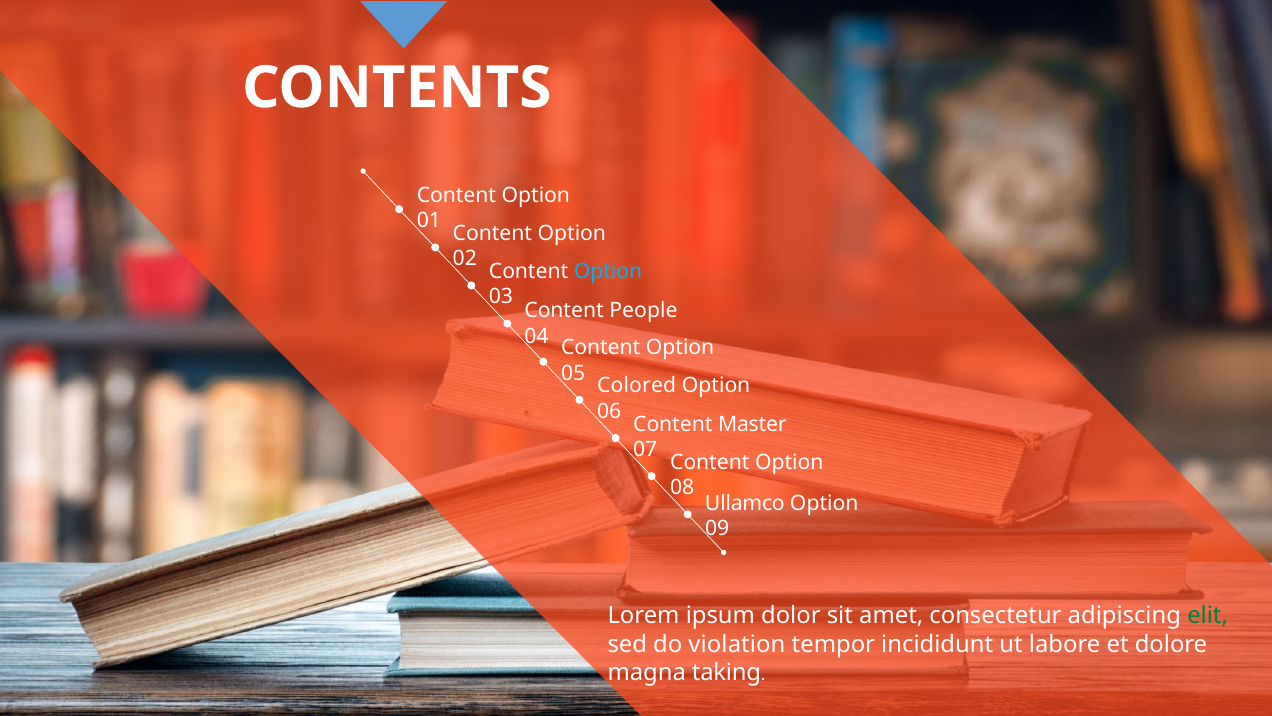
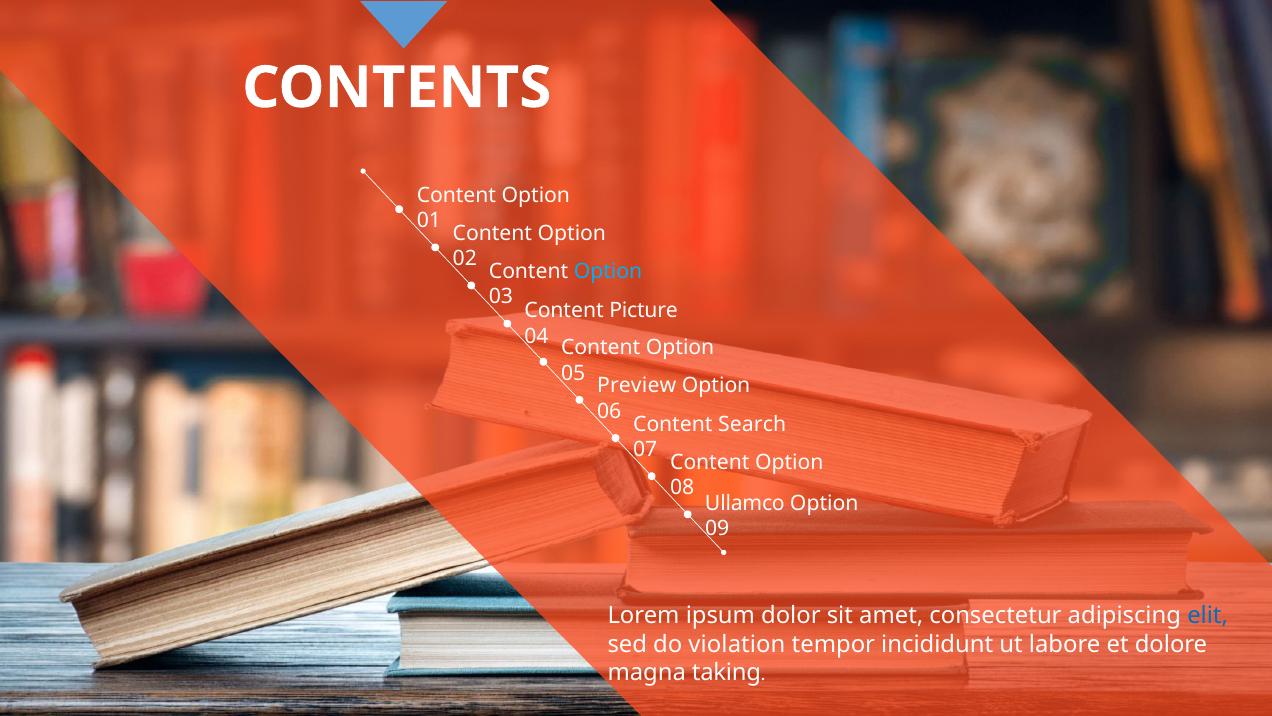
People: People -> Picture
Colored: Colored -> Preview
Master: Master -> Search
elit colour: green -> blue
